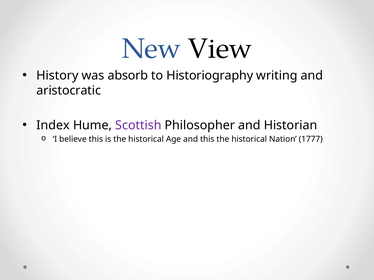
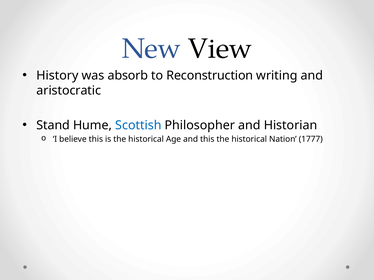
Historiography: Historiography -> Reconstruction
Index: Index -> Stand
Scottish colour: purple -> blue
